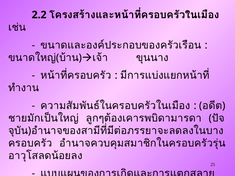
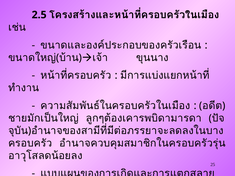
2.2: 2.2 -> 2.5
